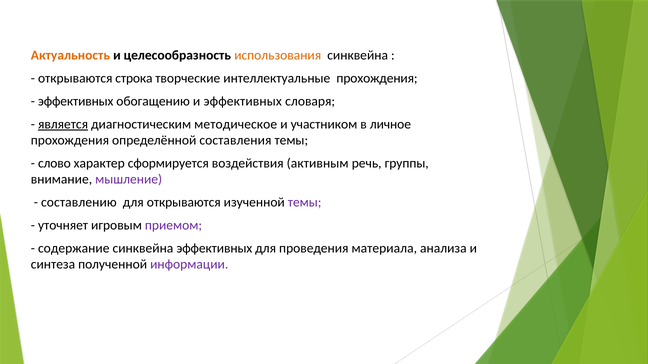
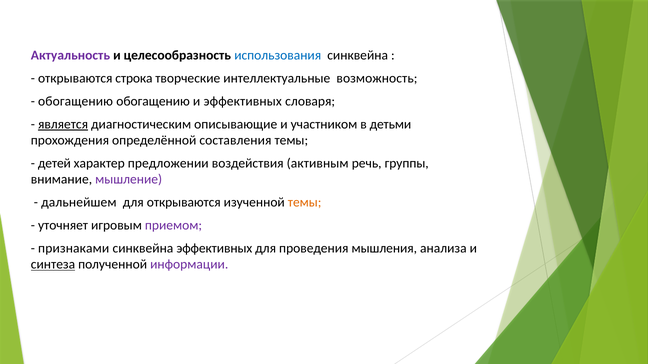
Актуальность colour: orange -> purple
использования colour: orange -> blue
интеллектуальные прохождения: прохождения -> возможность
эффективных at (76, 101): эффективных -> обогащению
методическое: методическое -> описывающие
личное: личное -> детьми
слово: слово -> детей
сформируется: сформируется -> предложении
составлению: составлению -> дальнейшем
темы at (305, 203) colour: purple -> orange
содержание: содержание -> признаками
материала: материала -> мышления
синтеза underline: none -> present
